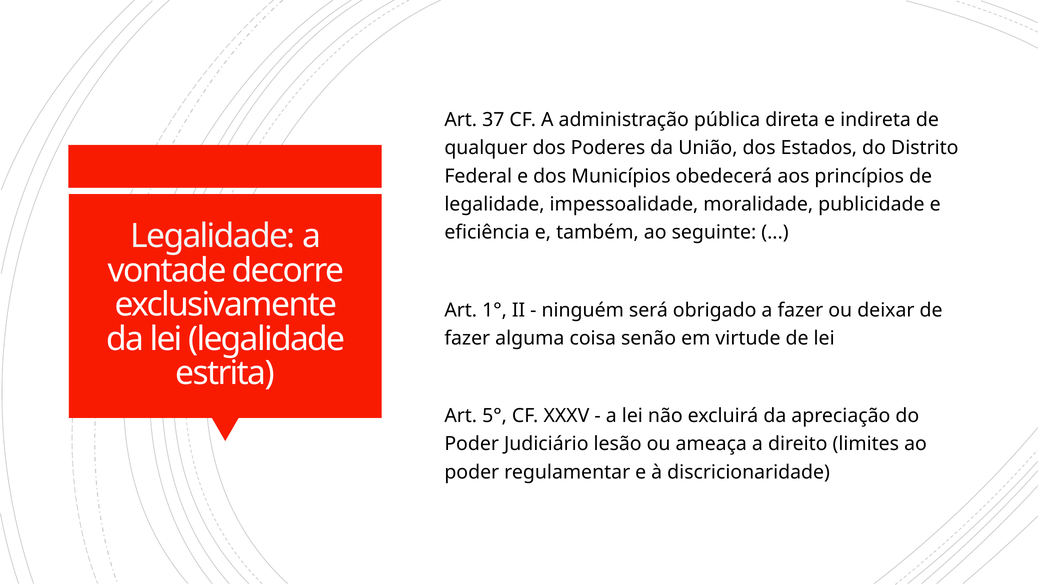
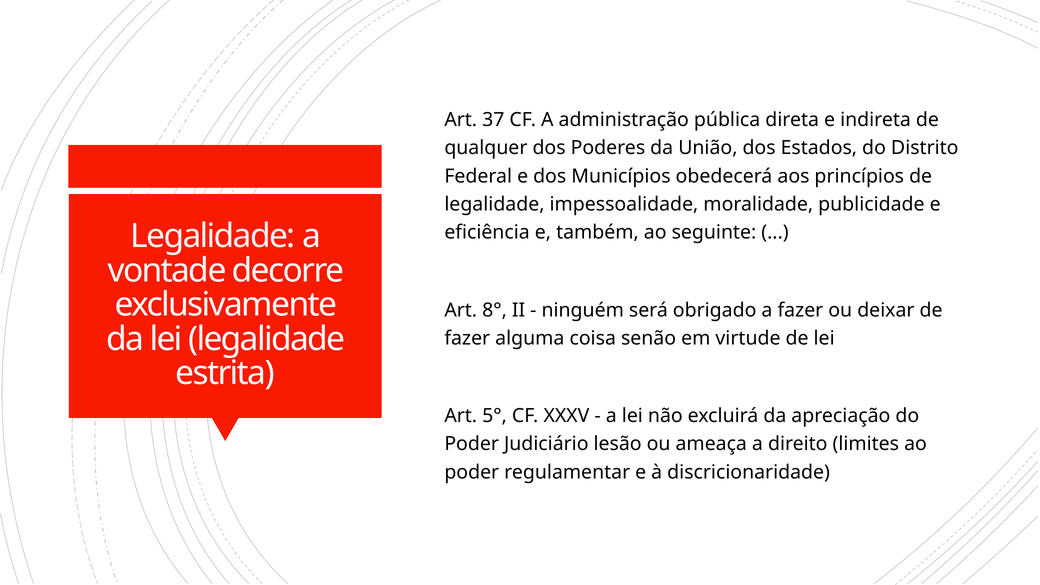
1°: 1° -> 8°
